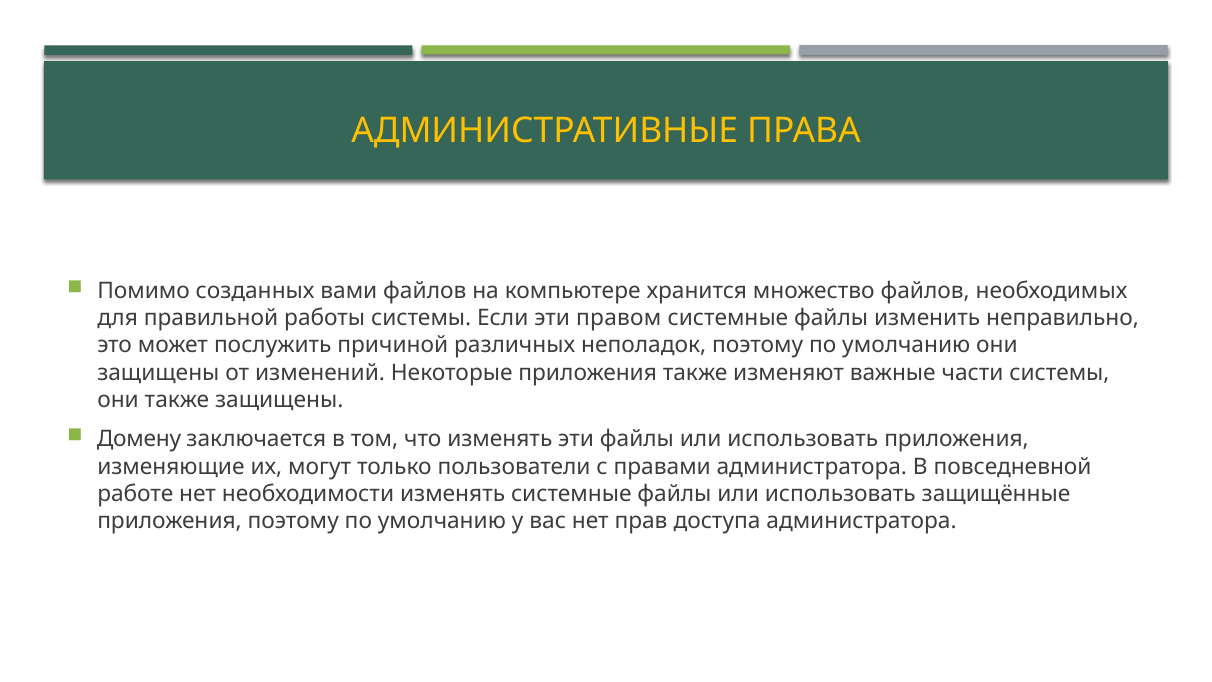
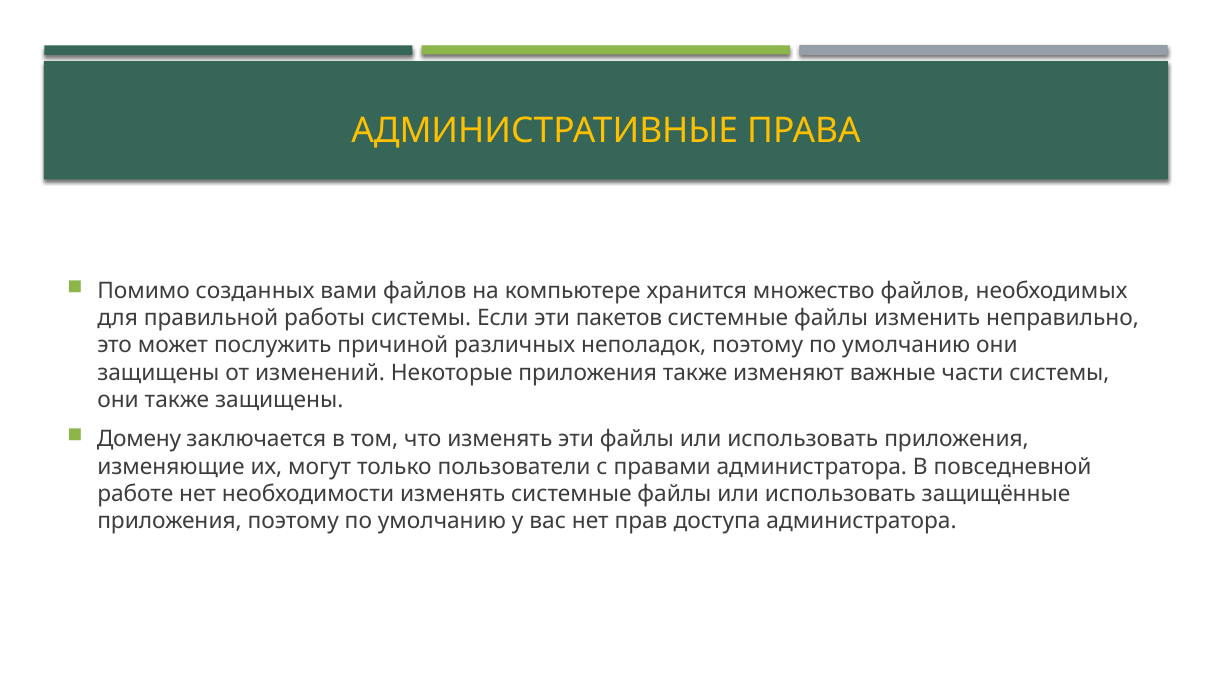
правом: правом -> пакетов
